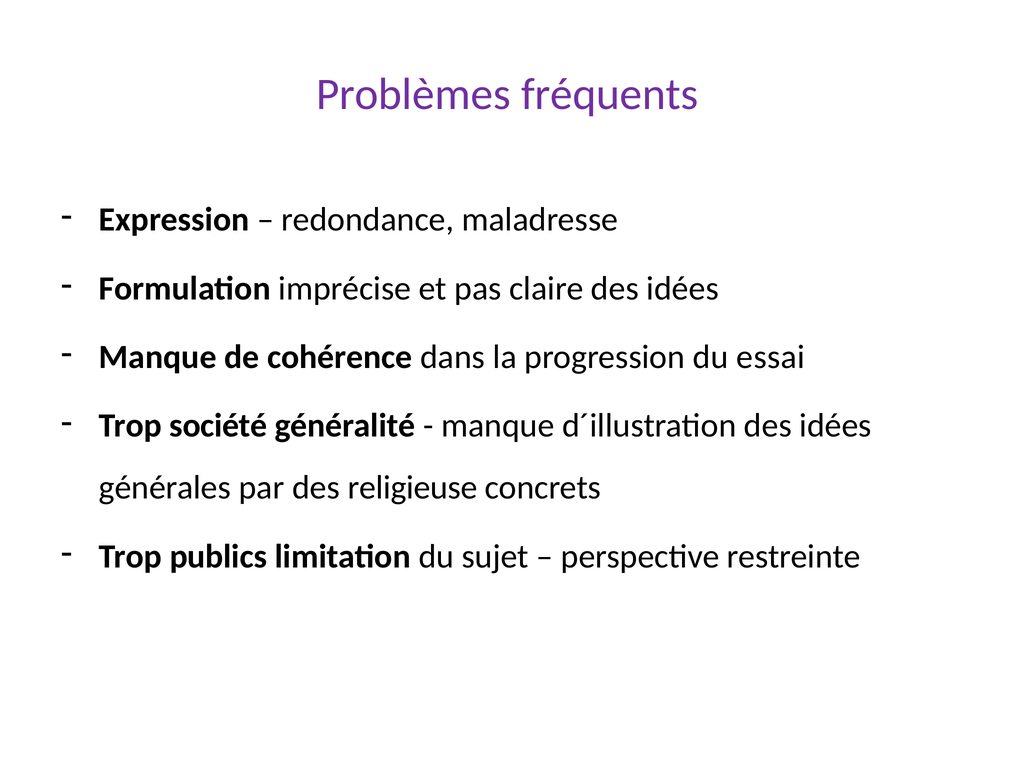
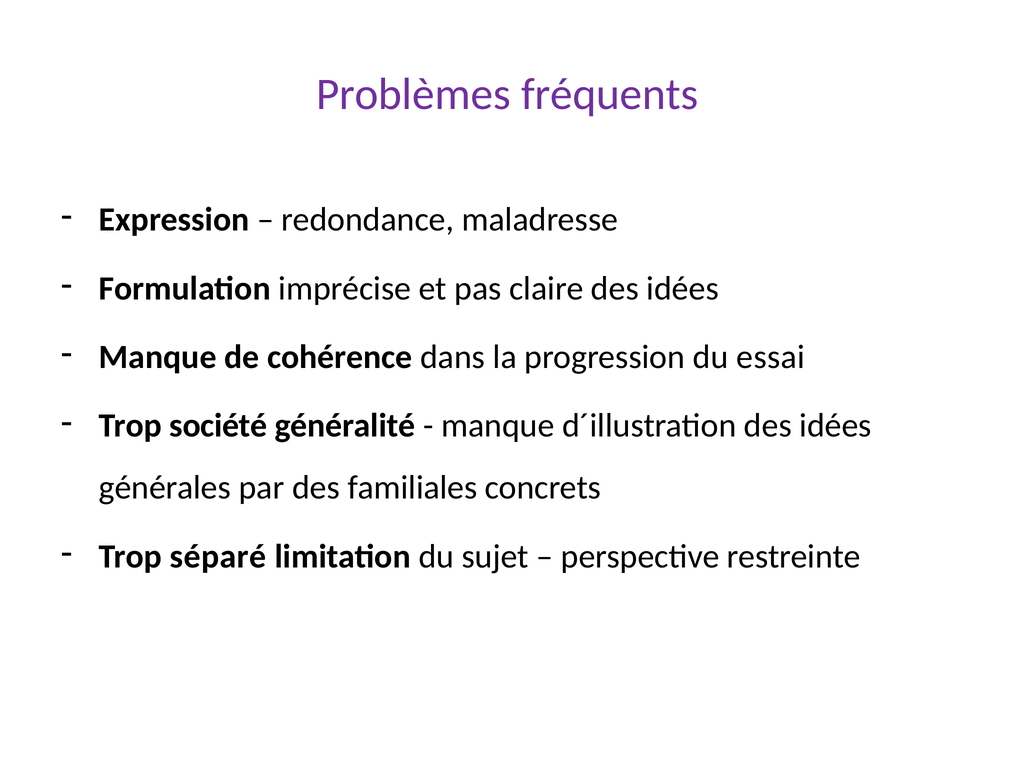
religieuse: religieuse -> familiales
publics: publics -> séparé
